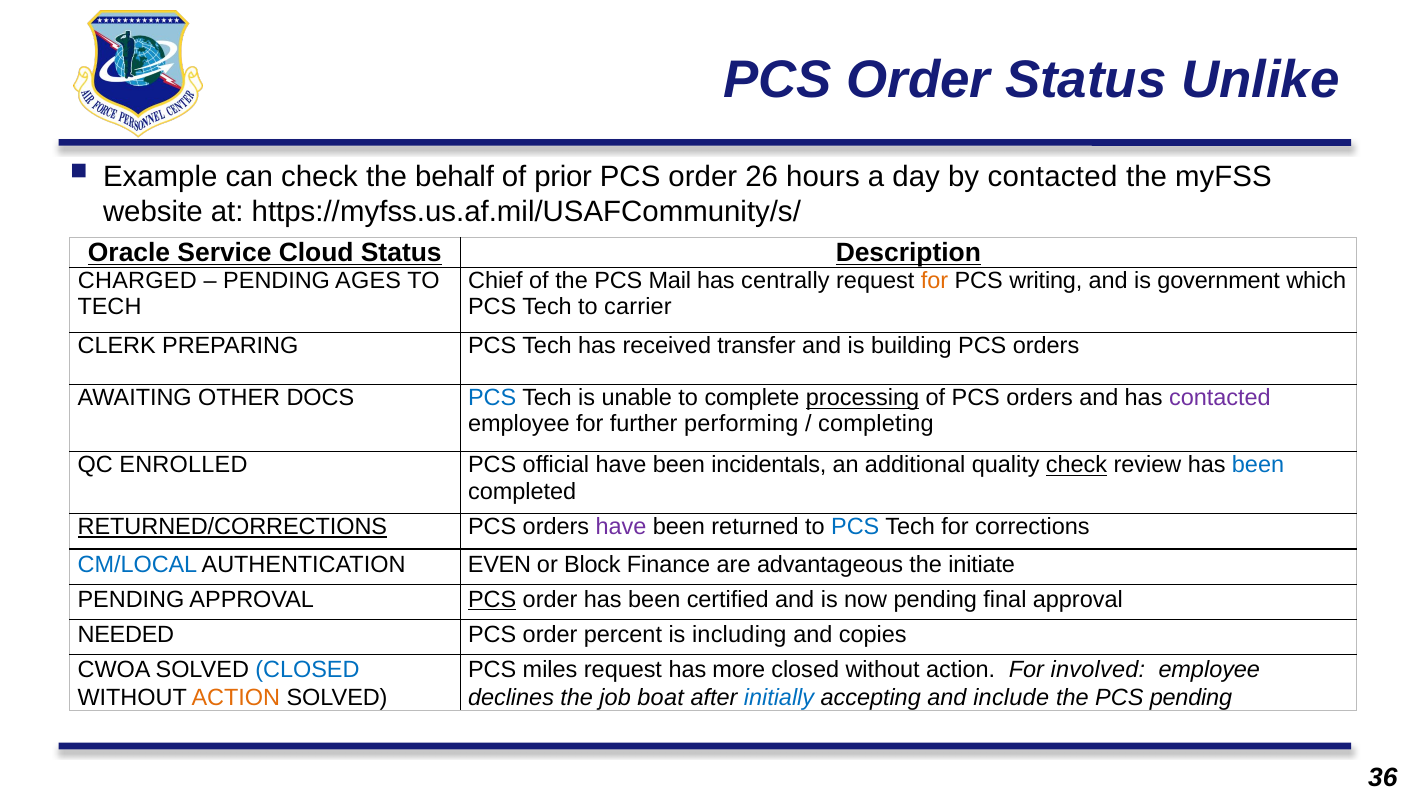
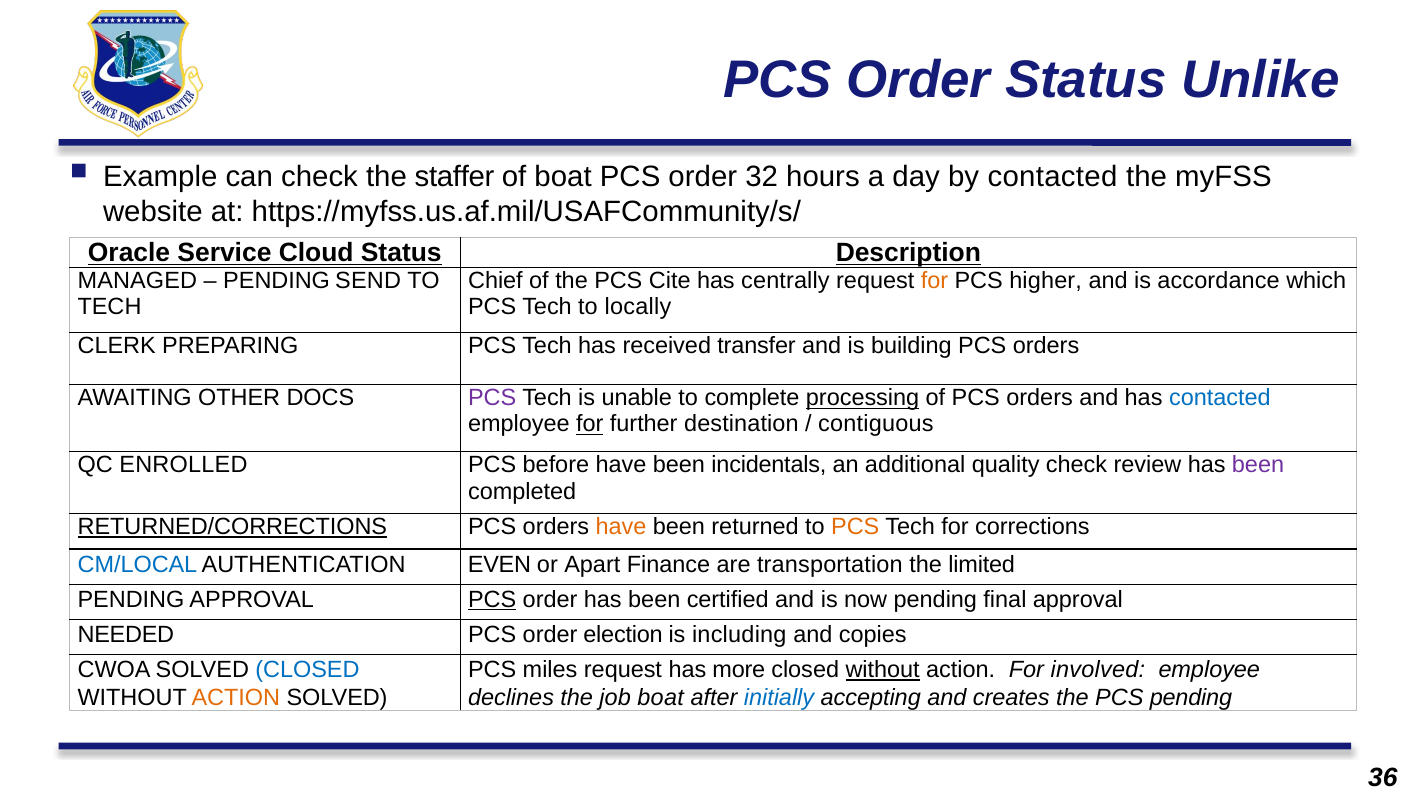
behalf: behalf -> staffer
of prior: prior -> boat
26: 26 -> 32
CHARGED: CHARGED -> MANAGED
AGES: AGES -> SEND
Mail: Mail -> Cite
writing: writing -> higher
government: government -> accordance
carrier: carrier -> locally
PCS at (492, 398) colour: blue -> purple
contacted at (1220, 398) colour: purple -> blue
for at (590, 424) underline: none -> present
performing: performing -> destination
completing: completing -> contiguous
official: official -> before
check at (1077, 465) underline: present -> none
been at (1258, 465) colour: blue -> purple
have at (621, 527) colour: purple -> orange
PCS at (855, 527) colour: blue -> orange
Block: Block -> Apart
advantageous: advantageous -> transportation
initiate: initiate -> limited
percent: percent -> election
without at (883, 670) underline: none -> present
include: include -> creates
